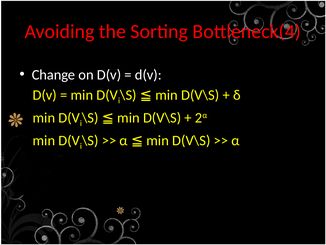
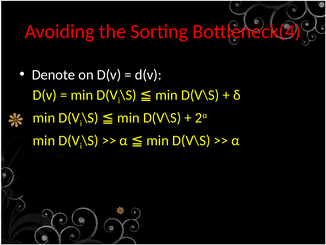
Change: Change -> Denote
